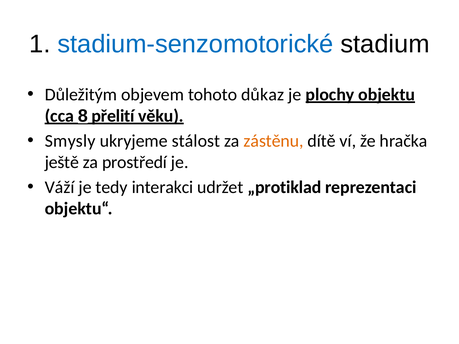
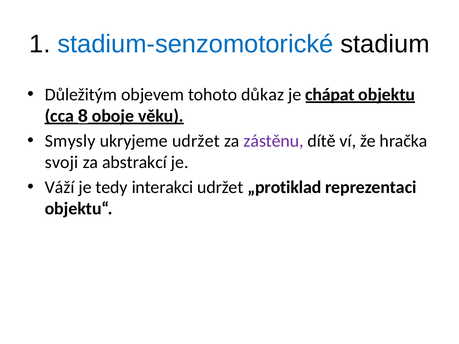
plochy: plochy -> chápat
přelití: přelití -> oboje
ukryjeme stálost: stálost -> udržet
zástěnu colour: orange -> purple
ještě: ještě -> svoji
prostředí: prostředí -> abstrakcí
